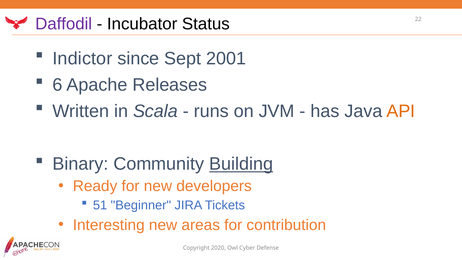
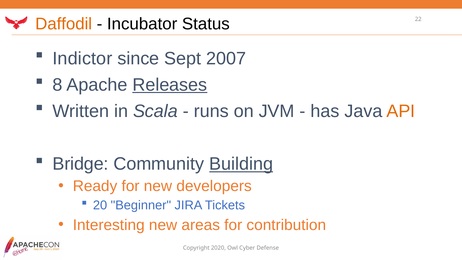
Daffodil colour: purple -> orange
2001: 2001 -> 2007
6: 6 -> 8
Releases underline: none -> present
Binary: Binary -> Bridge
51: 51 -> 20
